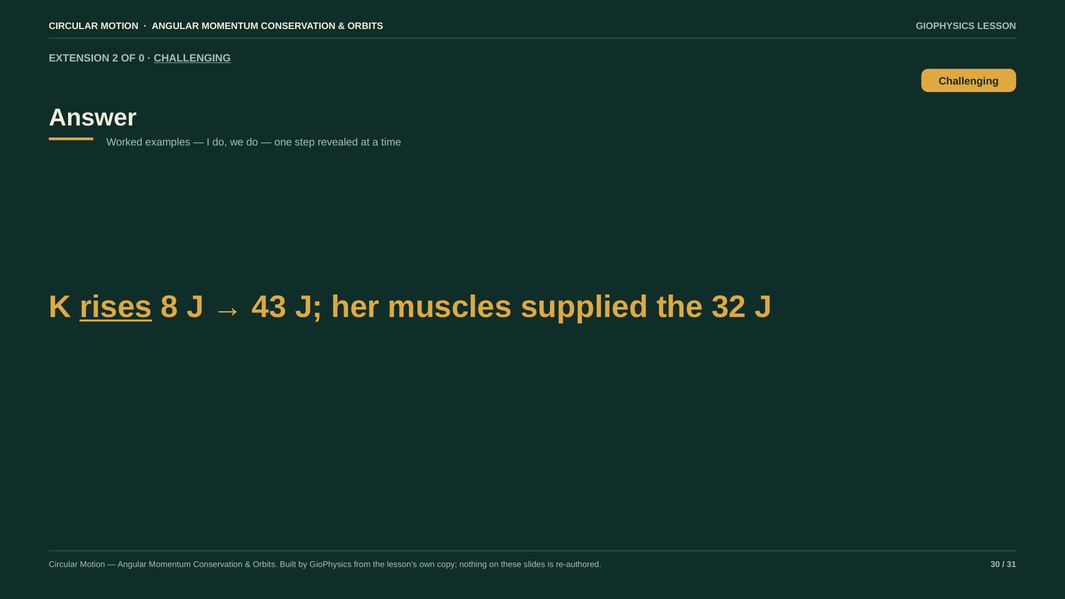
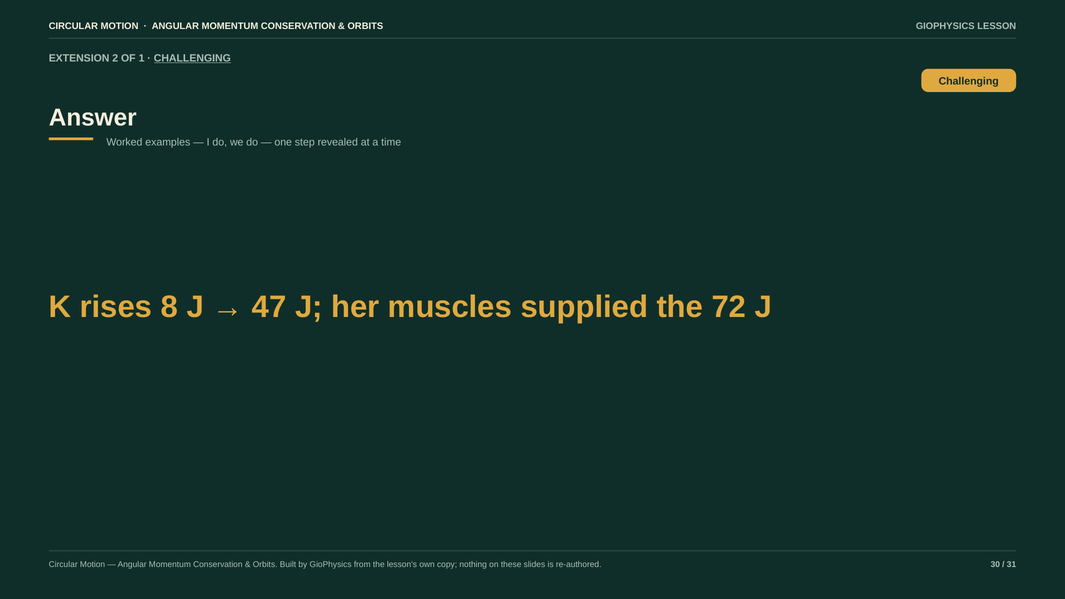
0: 0 -> 1
rises underline: present -> none
43: 43 -> 47
32: 32 -> 72
